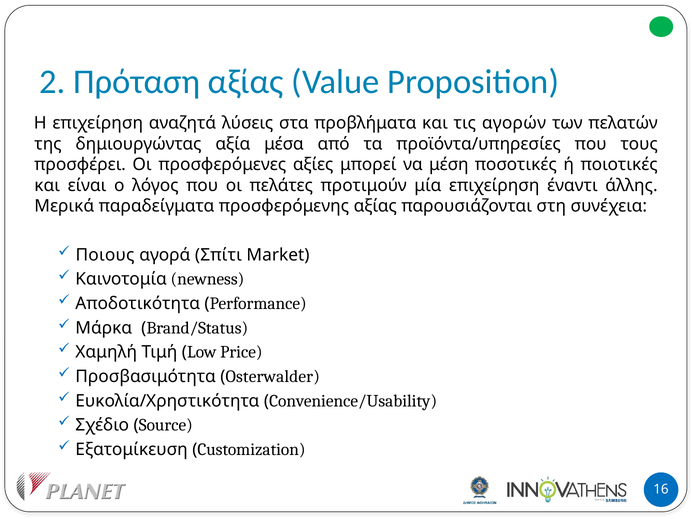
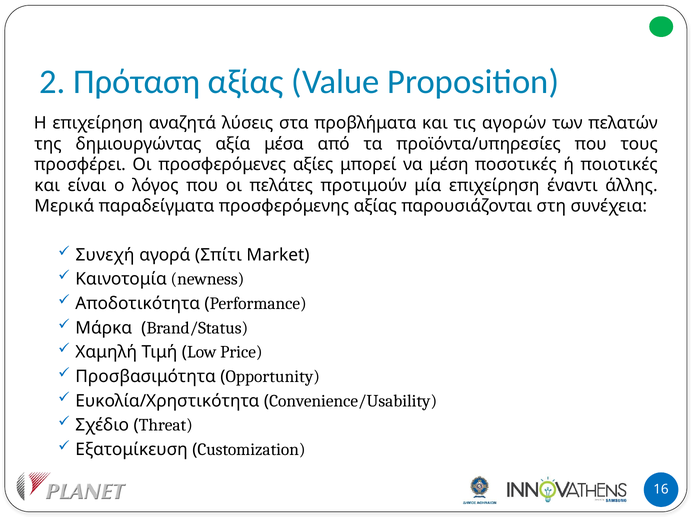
Ποιους: Ποιους -> Συνεχή
Osterwalder: Osterwalder -> Opportunity
Source: Source -> Threat
